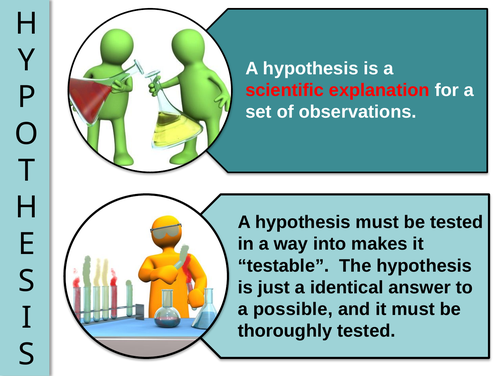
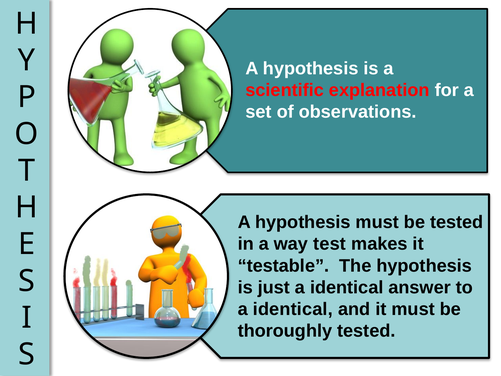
into: into -> test
possible at (293, 309): possible -> identical
